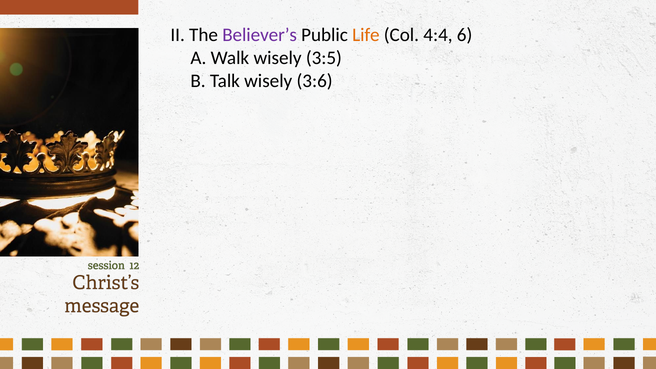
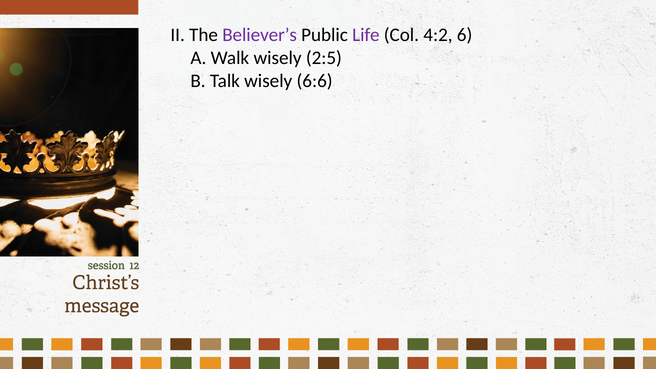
Life colour: orange -> purple
4:4: 4:4 -> 4:2
3:5: 3:5 -> 2:5
3:6: 3:6 -> 6:6
